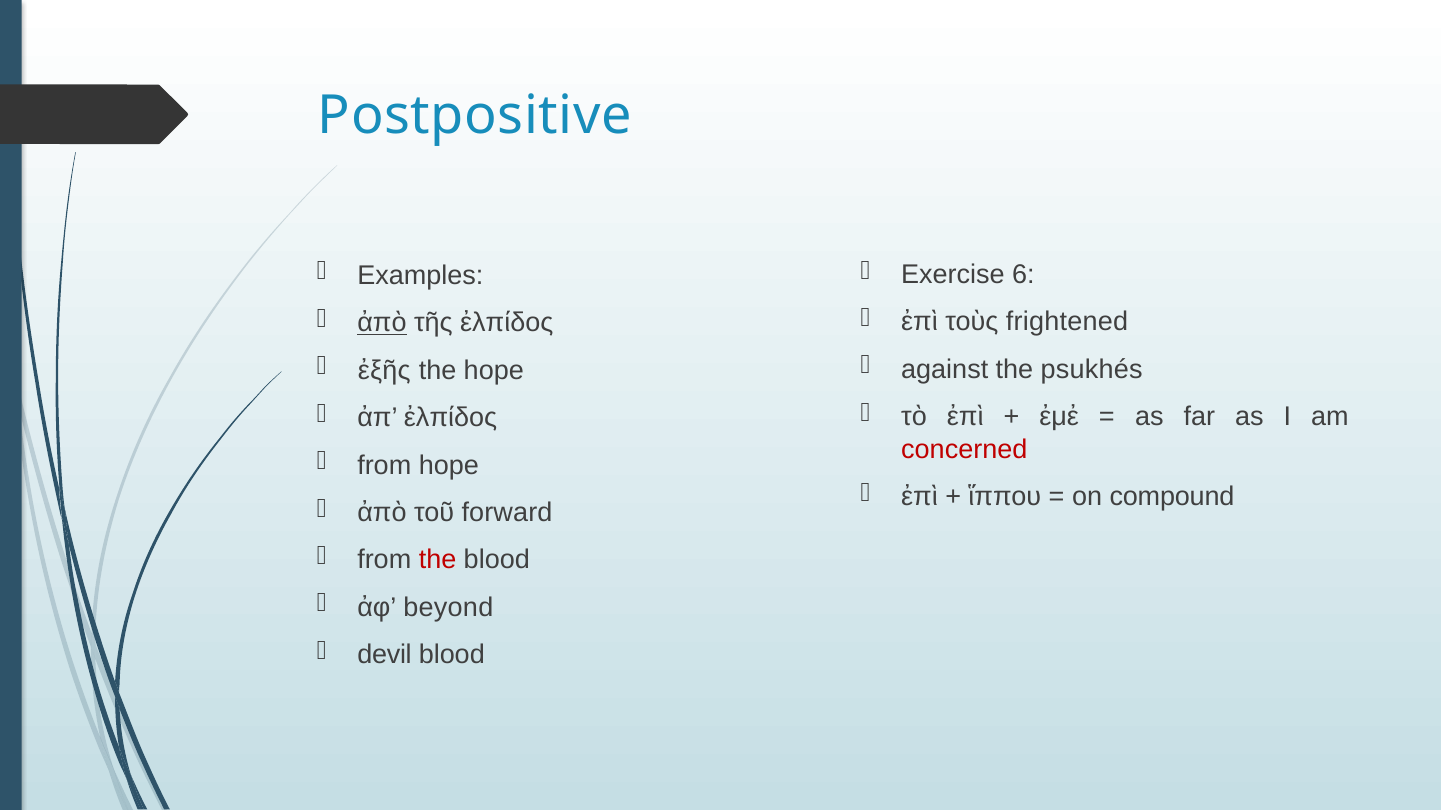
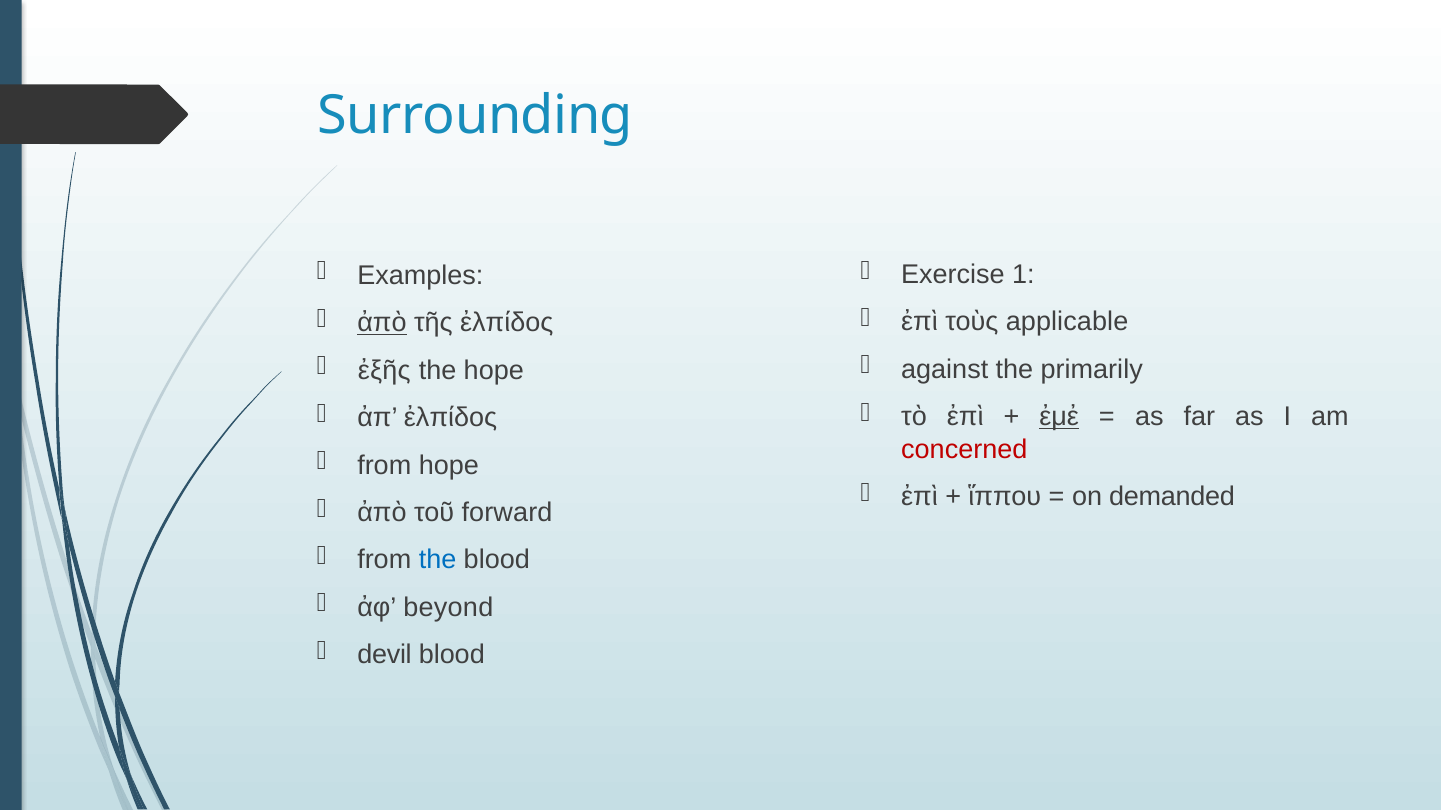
Postpositive: Postpositive -> Surrounding
6: 6 -> 1
frightened: frightened -> applicable
psukhés: psukhés -> primarily
ἐμἐ underline: none -> present
compound: compound -> demanded
the at (438, 560) colour: red -> blue
